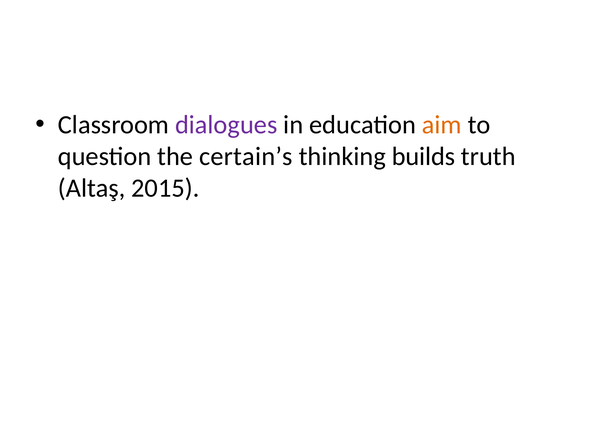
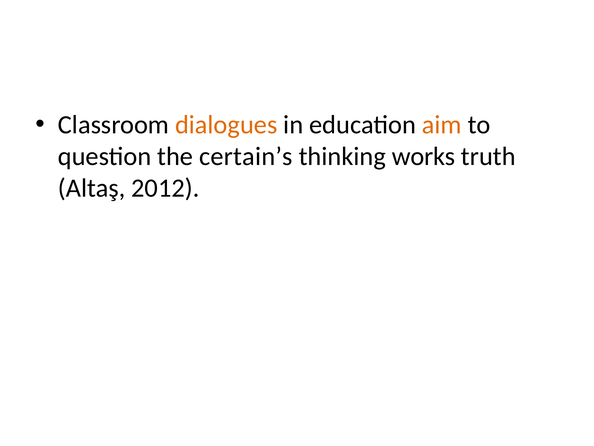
dialogues colour: purple -> orange
builds: builds -> works
2015: 2015 -> 2012
